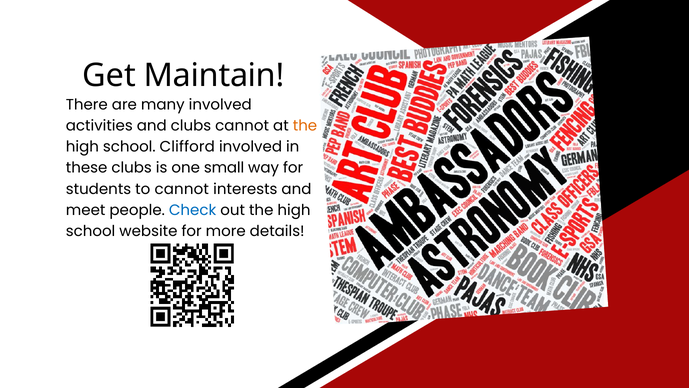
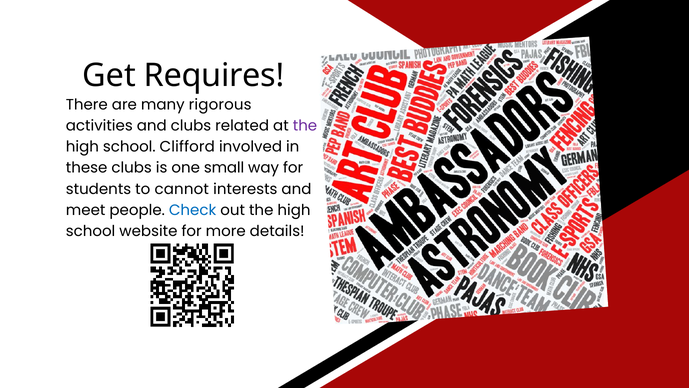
Maintain: Maintain -> Requires
many involved: involved -> rigorous
clubs cannot: cannot -> related
the at (305, 126) colour: orange -> purple
